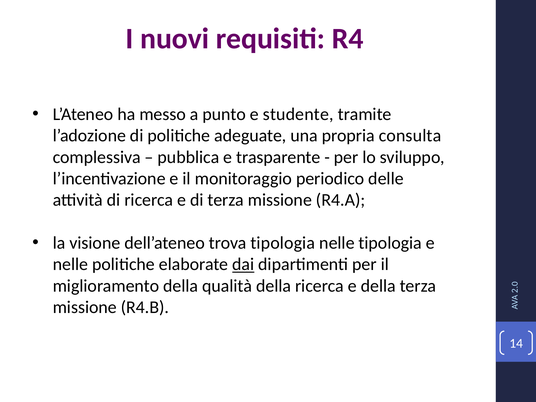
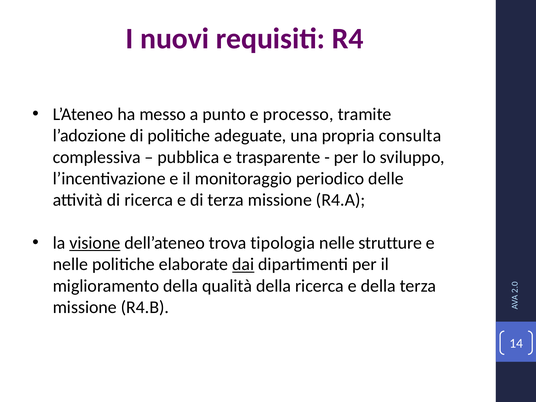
studente: studente -> processo
visione underline: none -> present
nelle tipologia: tipologia -> strutture
